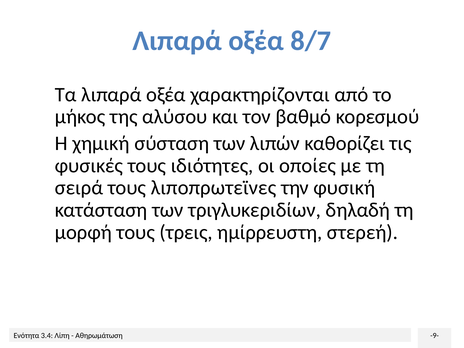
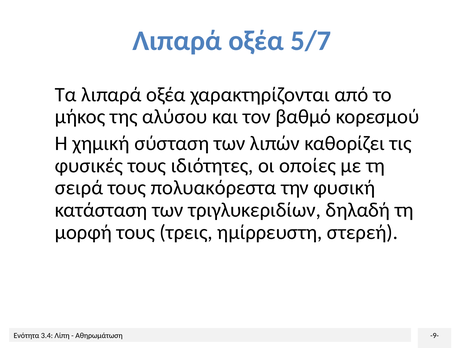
8/7: 8/7 -> 5/7
λιποπρωτεϊνες: λιποπρωτεϊνες -> πολυακόρεστα
